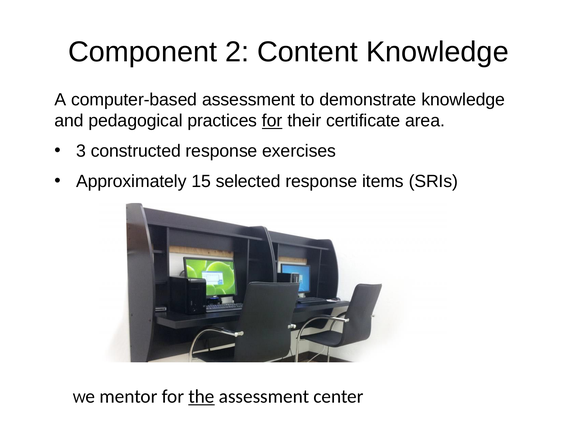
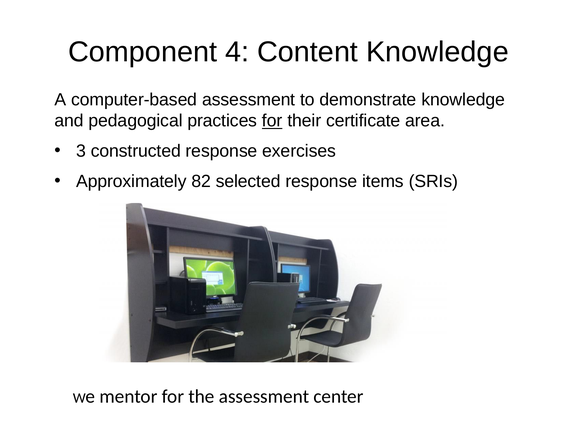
2: 2 -> 4
15: 15 -> 82
the underline: present -> none
